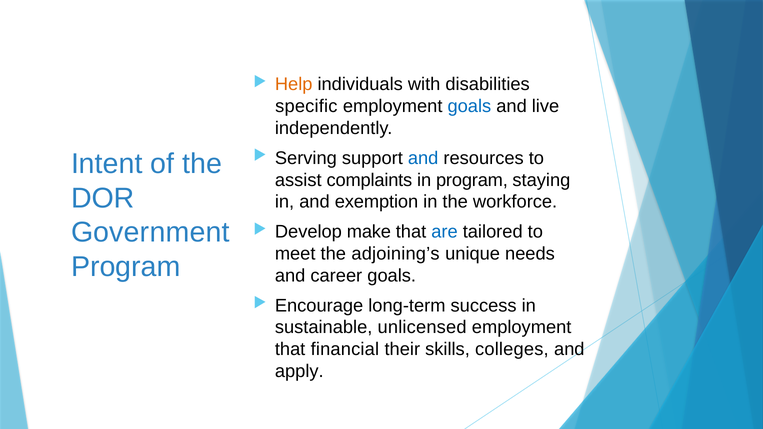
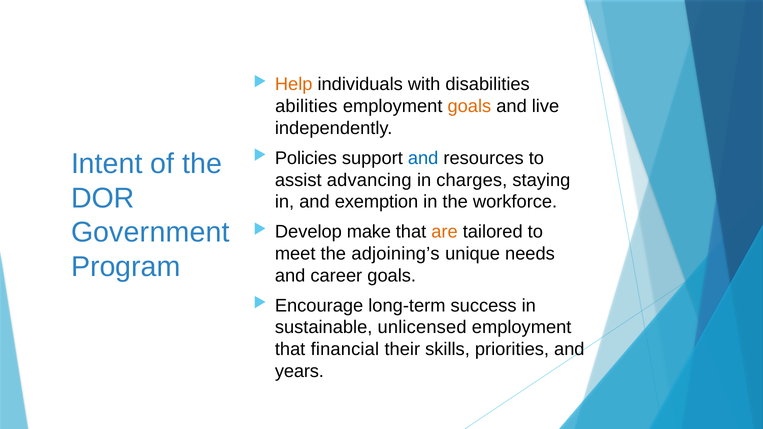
specific: specific -> abilities
goals at (469, 106) colour: blue -> orange
Serving: Serving -> Policies
complaints: complaints -> advancing
in program: program -> charges
are colour: blue -> orange
colleges: colleges -> priorities
apply: apply -> years
